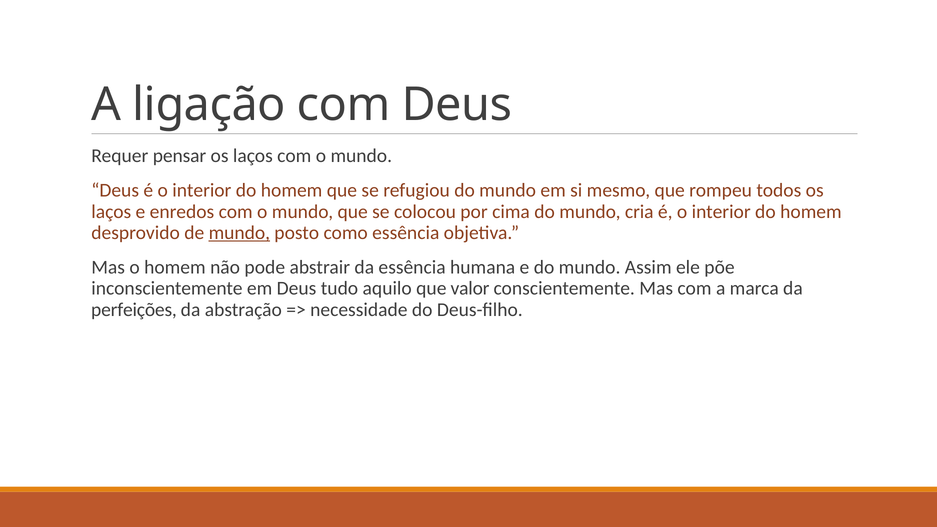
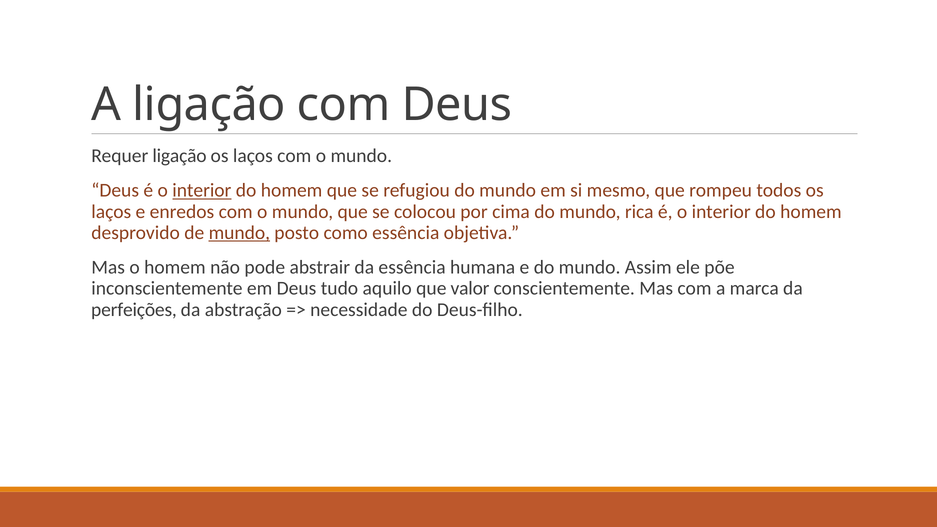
Requer pensar: pensar -> ligação
interior at (202, 191) underline: none -> present
cria: cria -> rica
